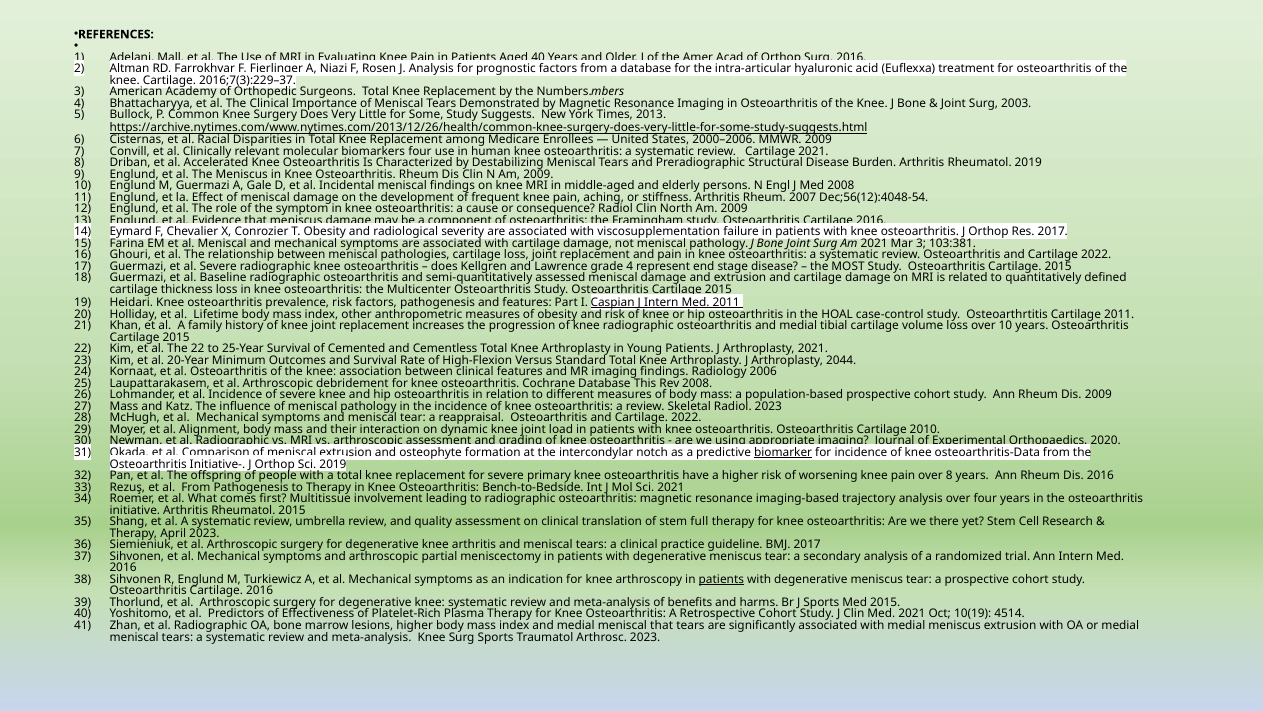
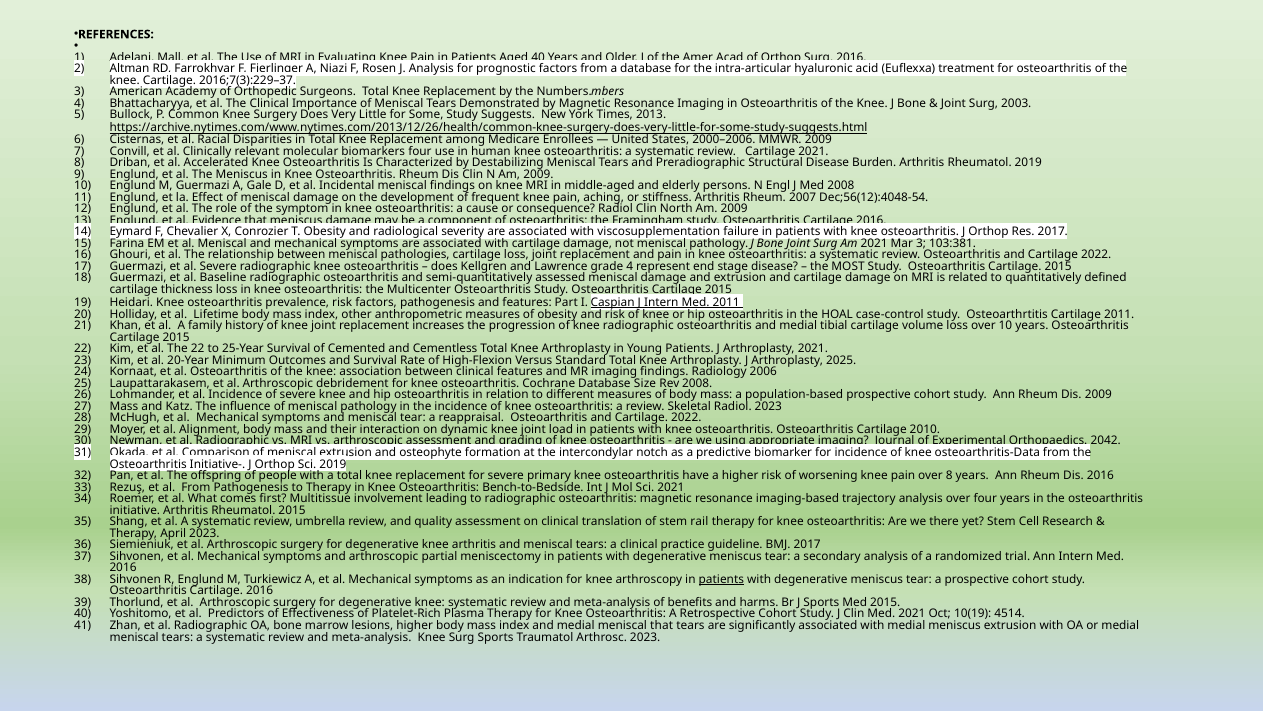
2044: 2044 -> 2025
This: This -> Size
2020: 2020 -> 2042
biomarker underline: present -> none
full: full -> rail
